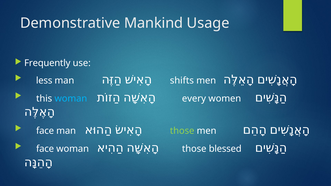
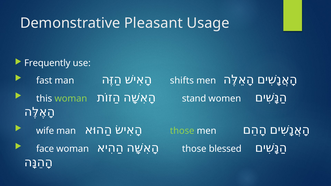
Mankind: Mankind -> Pleasant
less: less -> fast
every: every -> stand
woman at (71, 99) colour: light blue -> light green
face at (45, 131): face -> wife
